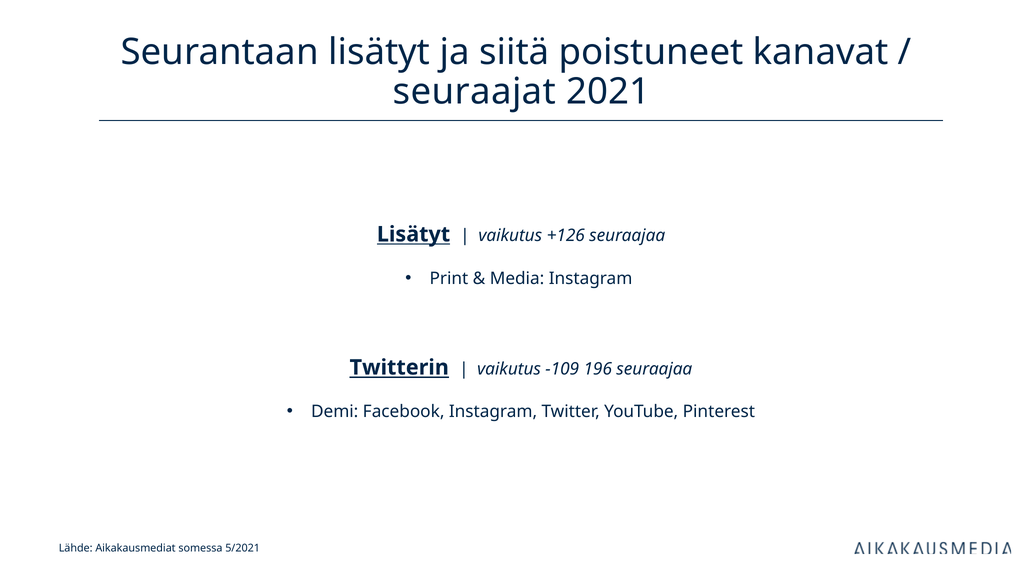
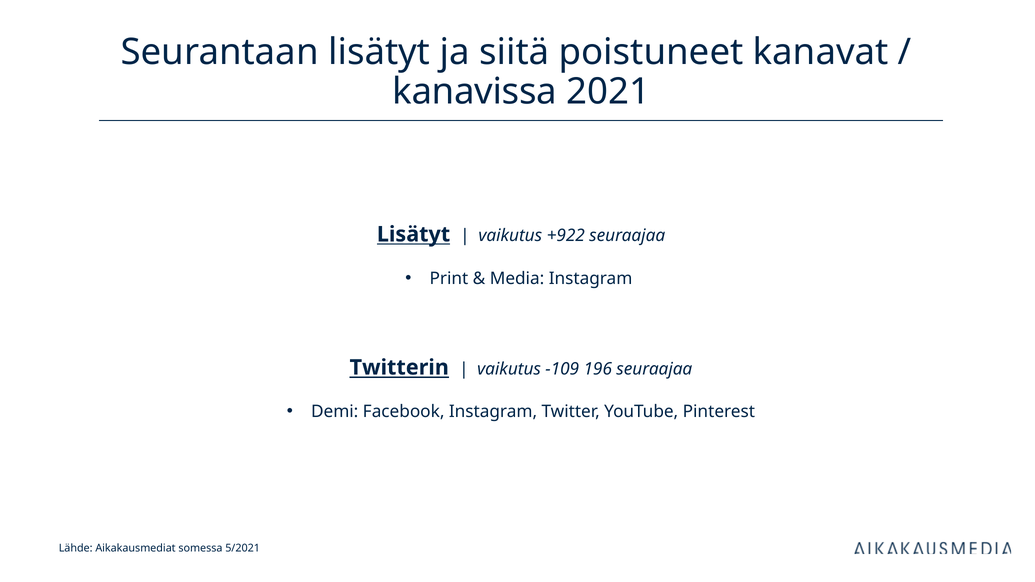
seuraajat: seuraajat -> kanavissa
+126: +126 -> +922
